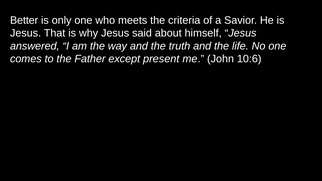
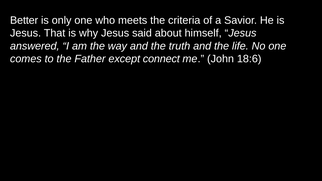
present: present -> connect
10:6: 10:6 -> 18:6
